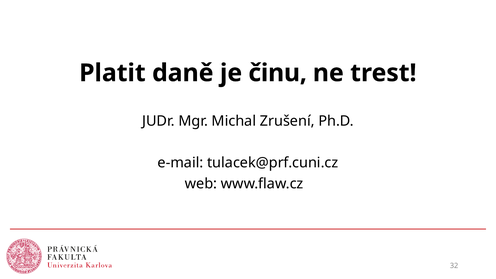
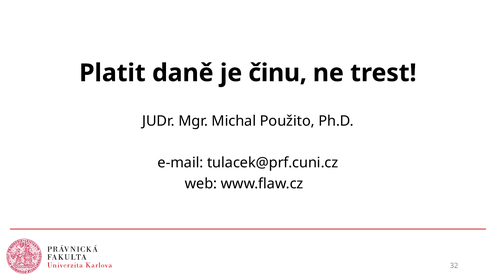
Zrušení: Zrušení -> Použito
